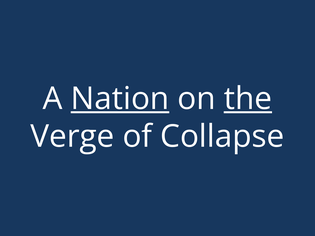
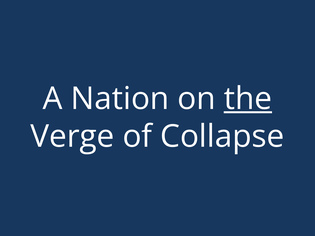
Nation underline: present -> none
